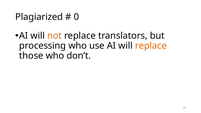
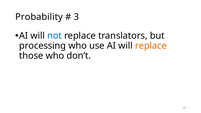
Plagiarized: Plagiarized -> Probability
0: 0 -> 3
not colour: orange -> blue
